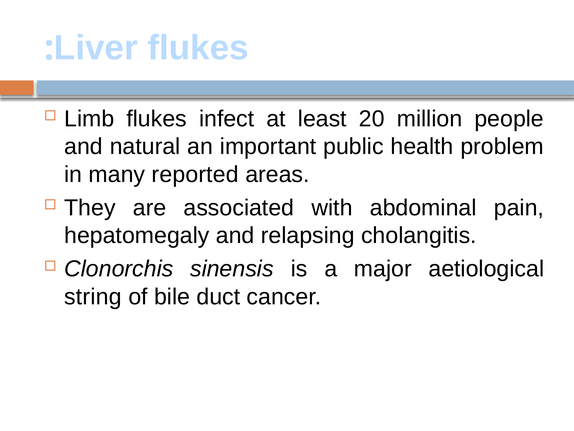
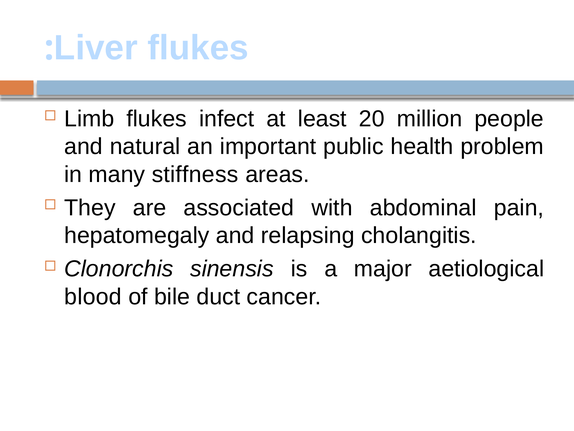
reported: reported -> stiffness
string: string -> blood
